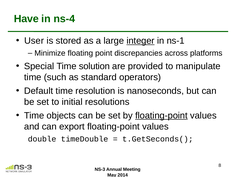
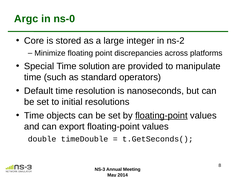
Have: Have -> Argc
ns-4: ns-4 -> ns-0
User: User -> Core
integer underline: present -> none
ns-1: ns-1 -> ns-2
